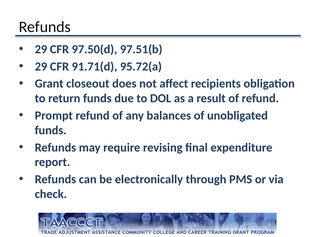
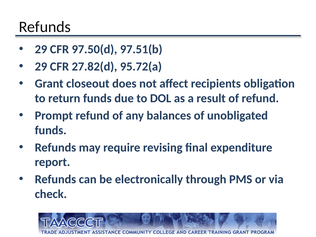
91.71(d: 91.71(d -> 27.82(d
